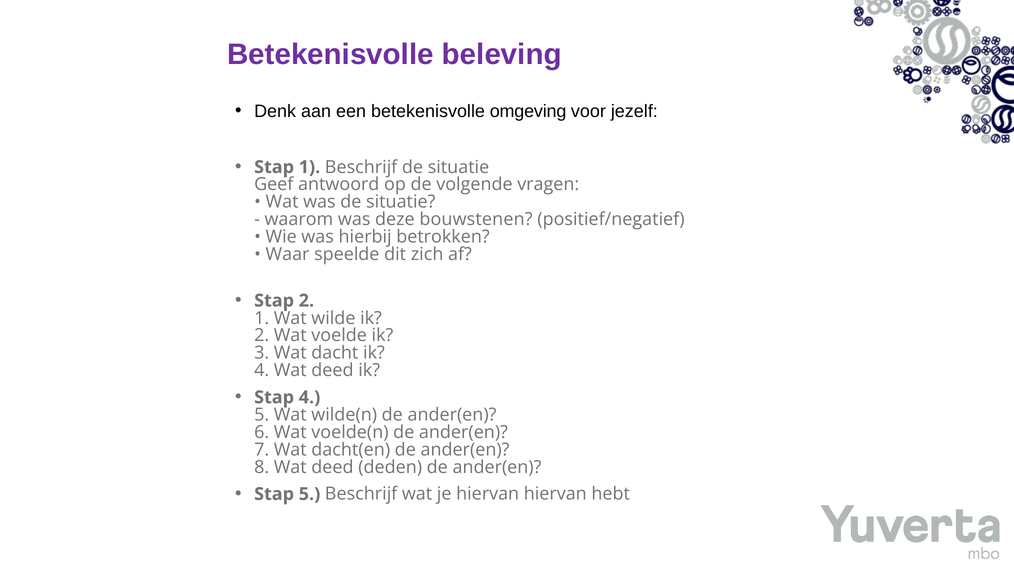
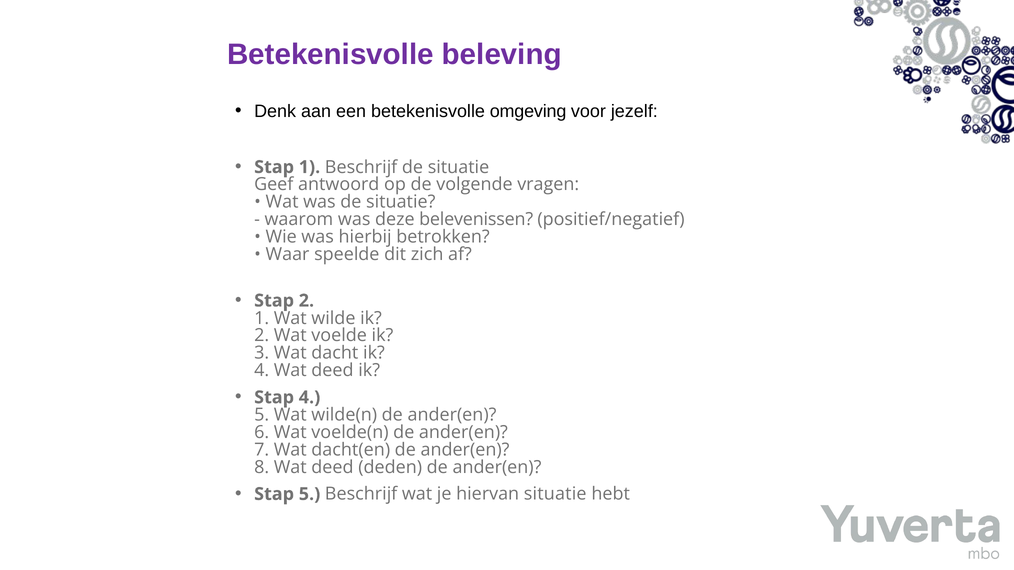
bouwstenen: bouwstenen -> belevenissen
hiervan hiervan: hiervan -> situatie
